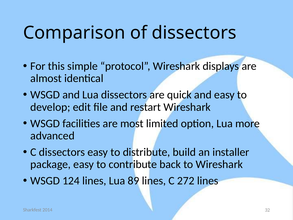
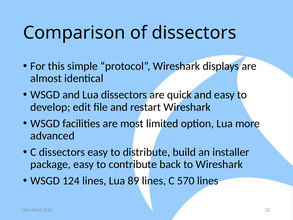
272: 272 -> 570
